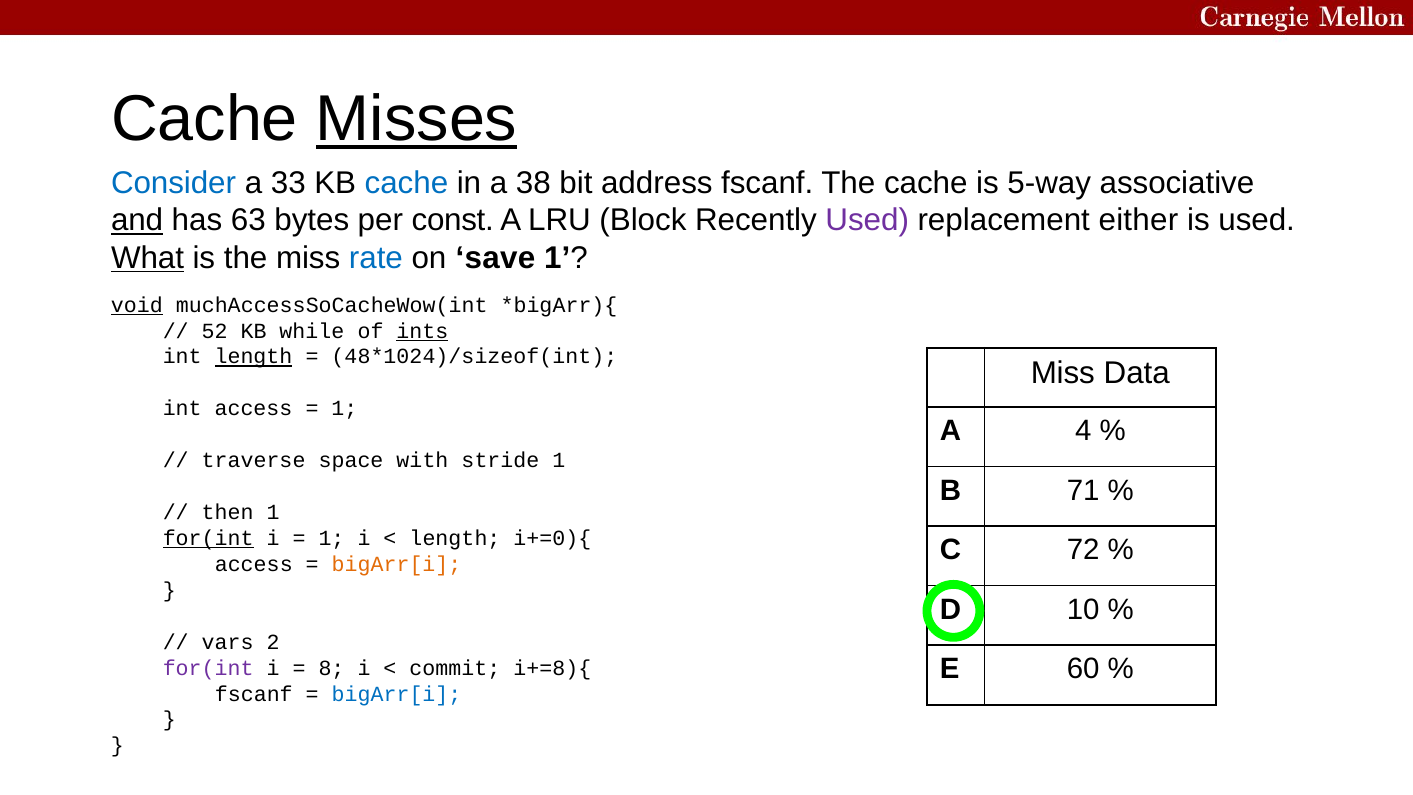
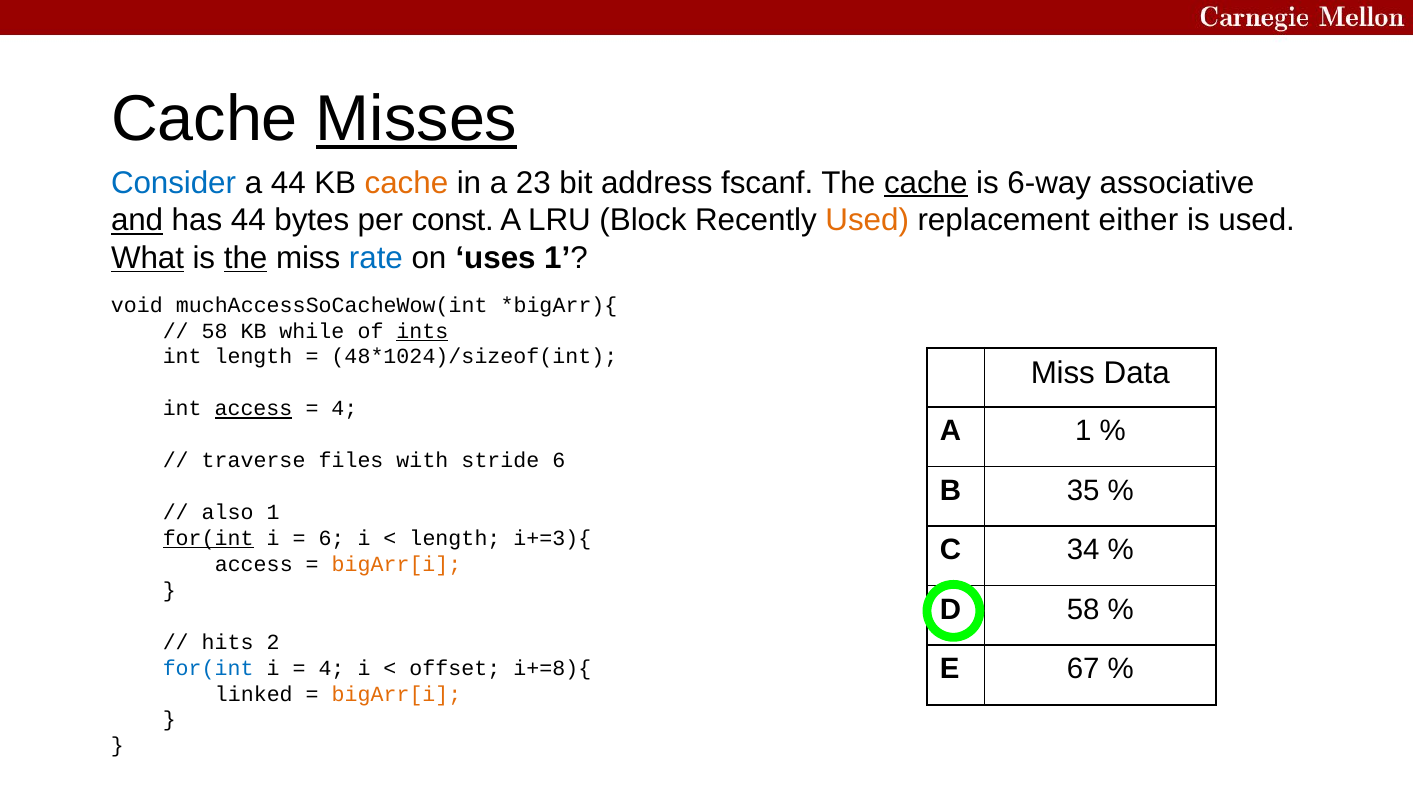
a 33: 33 -> 44
cache at (406, 183) colour: blue -> orange
38: 38 -> 23
cache at (926, 183) underline: none -> present
5-way: 5-way -> 6-way
has 63: 63 -> 44
Used at (867, 220) colour: purple -> orange
the at (246, 258) underline: none -> present
save: save -> uses
void underline: present -> none
52 at (215, 331): 52 -> 58
length at (253, 357) underline: present -> none
access at (253, 409) underline: none -> present
1 at (344, 409): 1 -> 4
A 4: 4 -> 1
space: space -> files
stride 1: 1 -> 6
71: 71 -> 35
then: then -> also
1 at (331, 538): 1 -> 6
i+=0){: i+=0){ -> i+=3){
72: 72 -> 34
D 10: 10 -> 58
vars: vars -> hits
60: 60 -> 67
for(int at (208, 668) colour: purple -> blue
8 at (331, 668): 8 -> 4
commit: commit -> offset
fscanf at (254, 694): fscanf -> linked
bigArr[i at (396, 694) colour: blue -> orange
